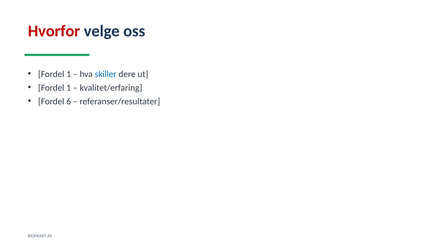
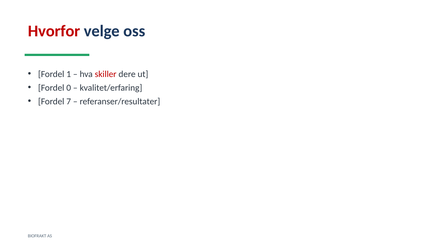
skiller colour: blue -> red
1 at (69, 88): 1 -> 0
6: 6 -> 7
